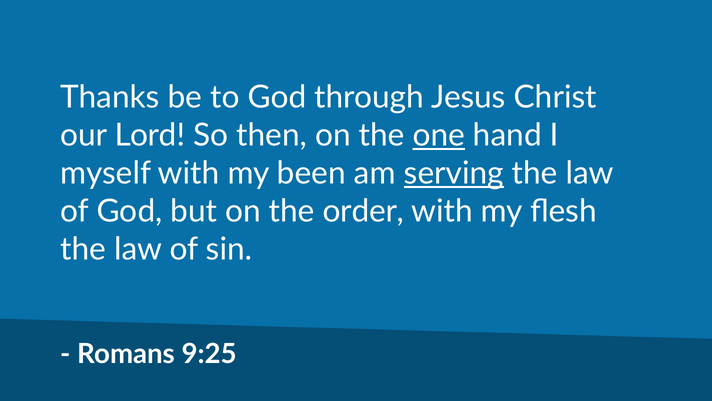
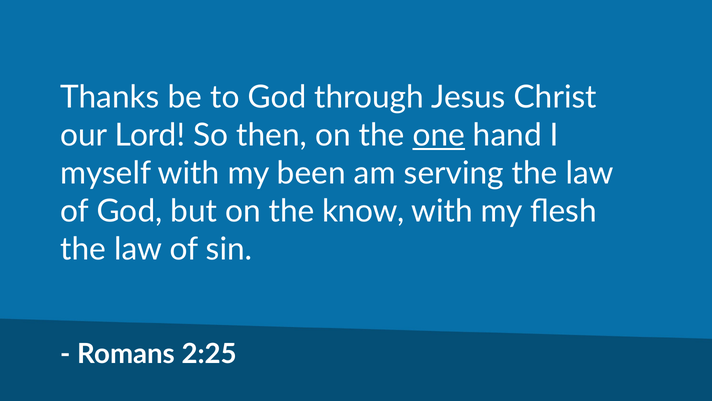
serving underline: present -> none
order: order -> know
9:25: 9:25 -> 2:25
